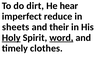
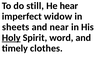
dirt: dirt -> still
reduce: reduce -> widow
their: their -> near
word underline: present -> none
